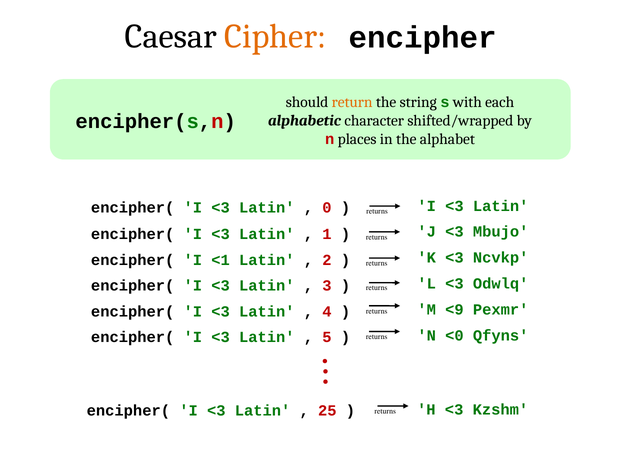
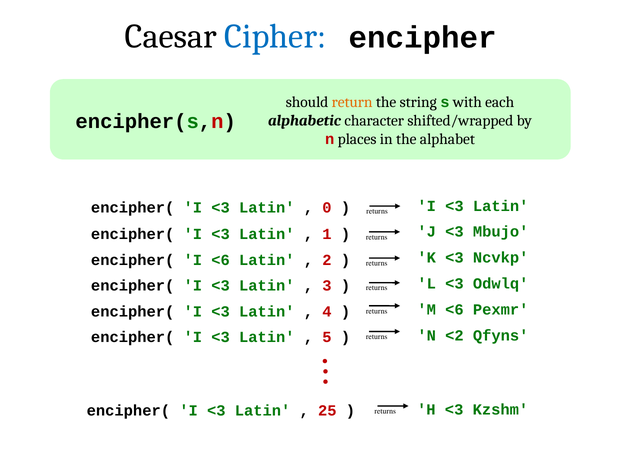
Cipher colour: orange -> blue
I <1: <1 -> <6
M <9: <9 -> <6
<0: <0 -> <2
